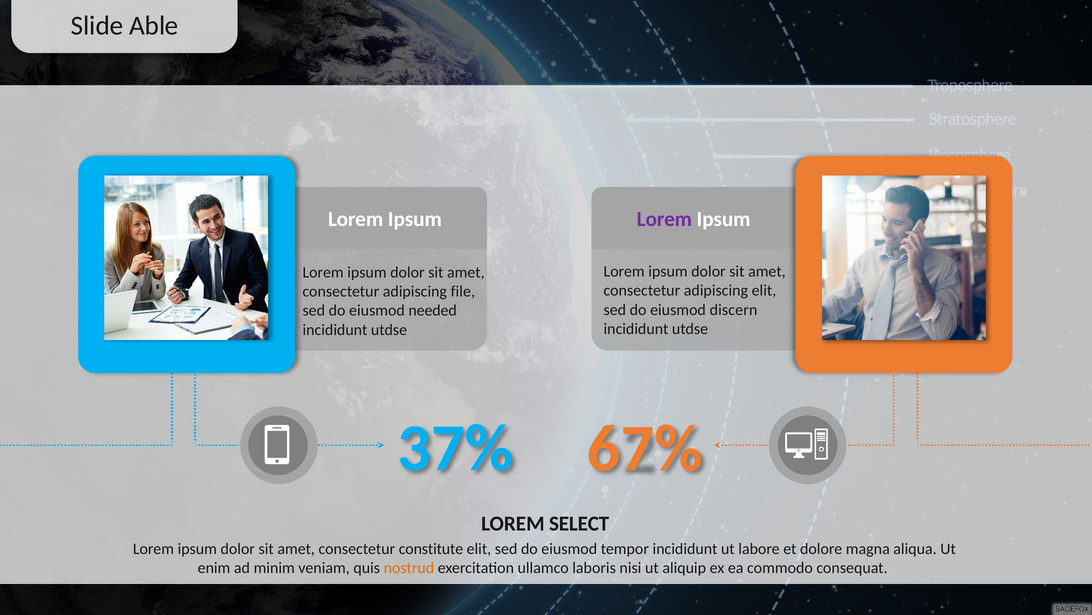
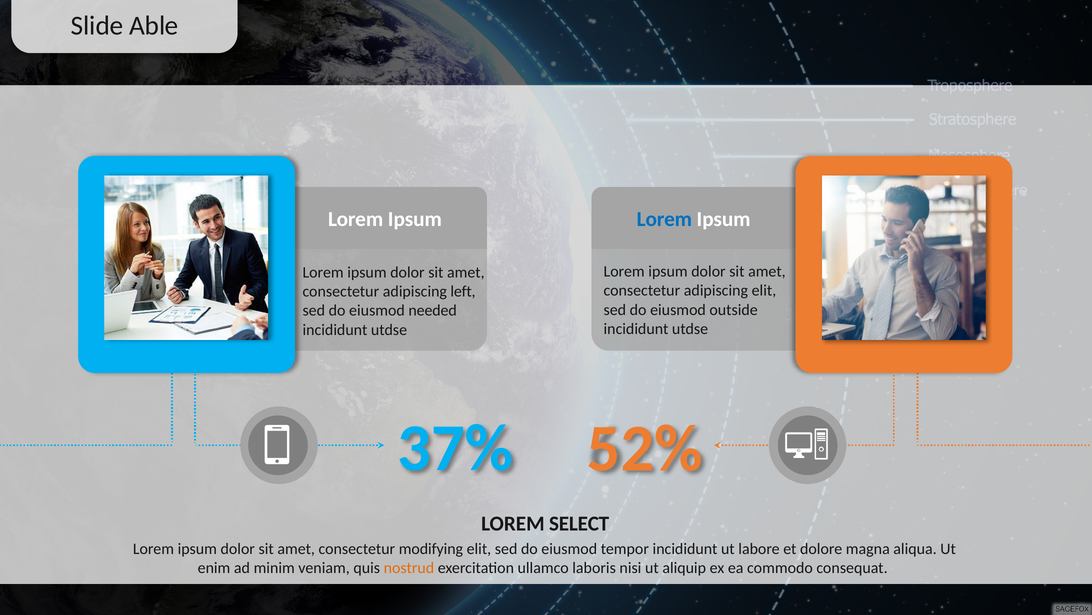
Lorem at (664, 219) colour: purple -> blue
file: file -> left
discern: discern -> outside
67%: 67% -> 52%
constitute: constitute -> modifying
